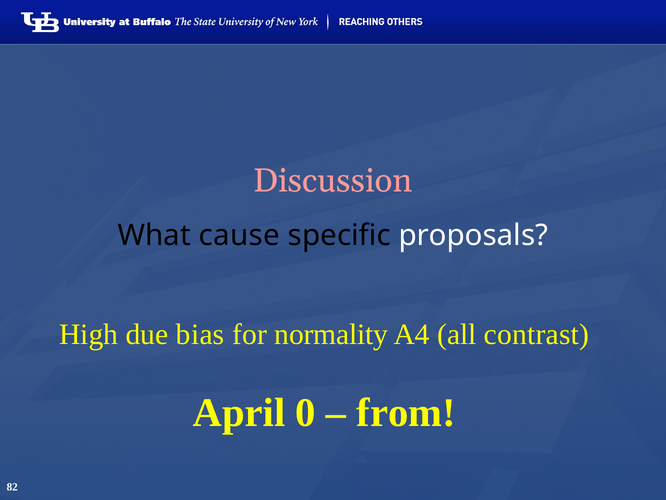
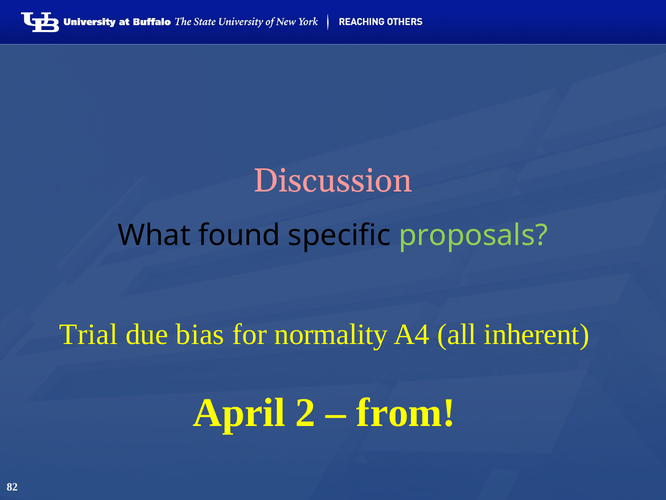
cause: cause -> found
proposals colour: white -> light green
High: High -> Trial
contrast: contrast -> inherent
0: 0 -> 2
